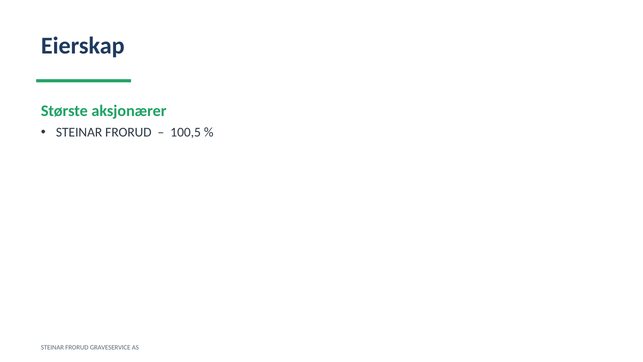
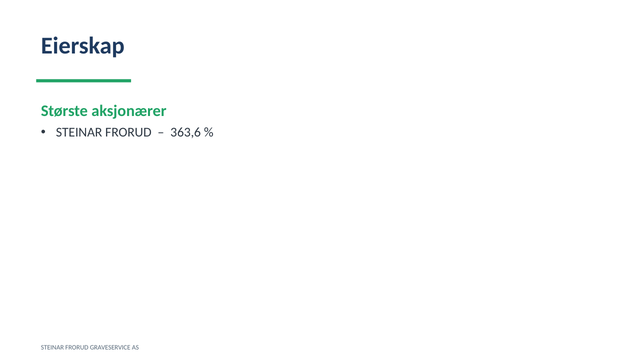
100,5: 100,5 -> 363,6
